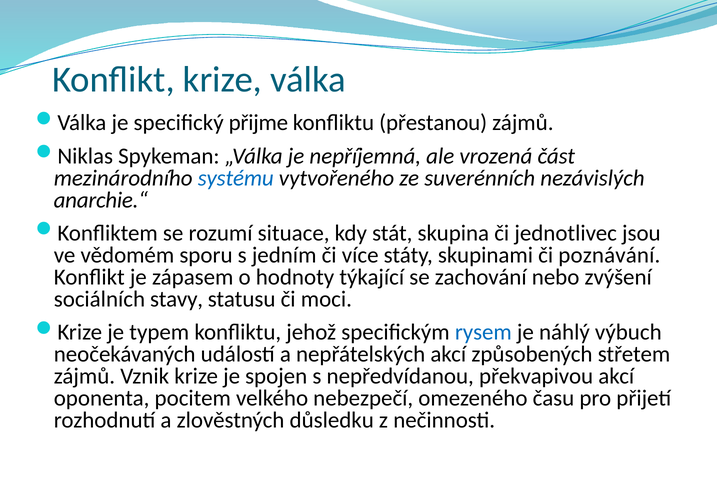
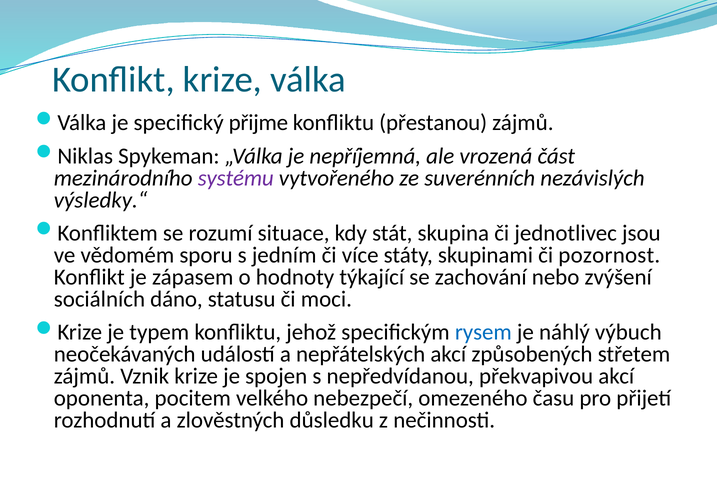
systému colour: blue -> purple
anarchie.“: anarchie.“ -> výsledky.“
poznávání: poznávání -> pozornost
stavy: stavy -> dáno
